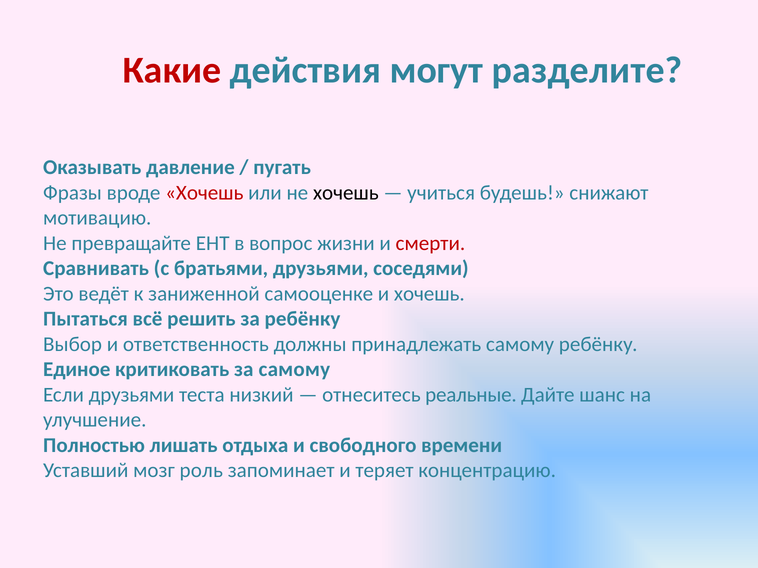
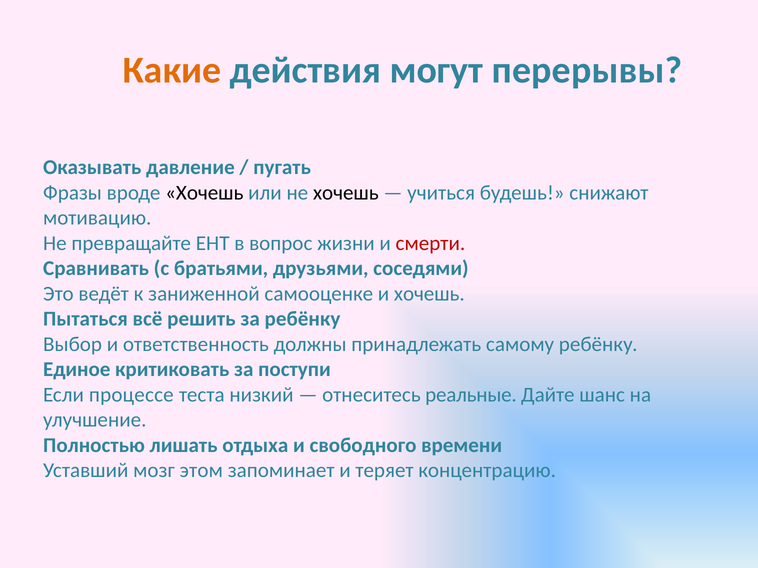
Какие colour: red -> orange
разделите: разделите -> перерывы
Хочешь at (204, 193) colour: red -> black
за самому: самому -> поступи
Если друзьями: друзьями -> процессе
роль: роль -> этом
